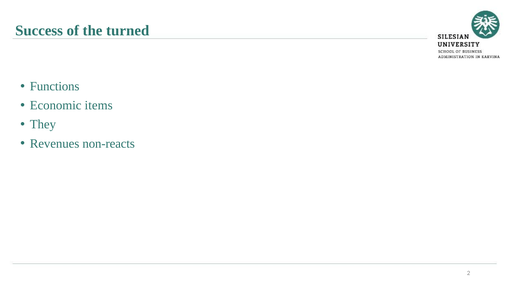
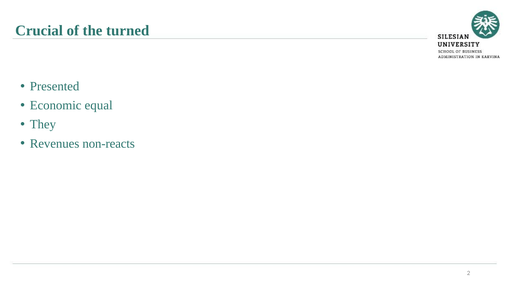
Success: Success -> Crucial
Functions: Functions -> Presented
items: items -> equal
